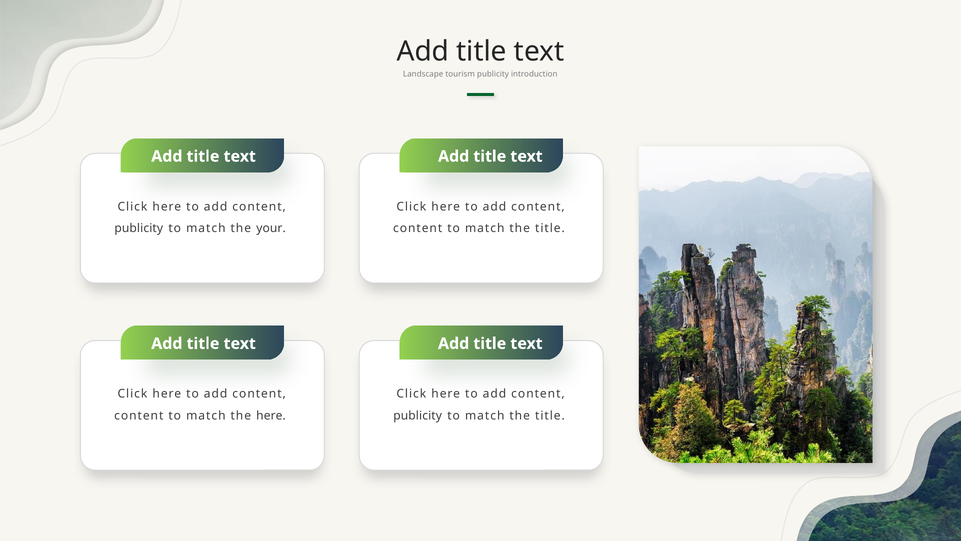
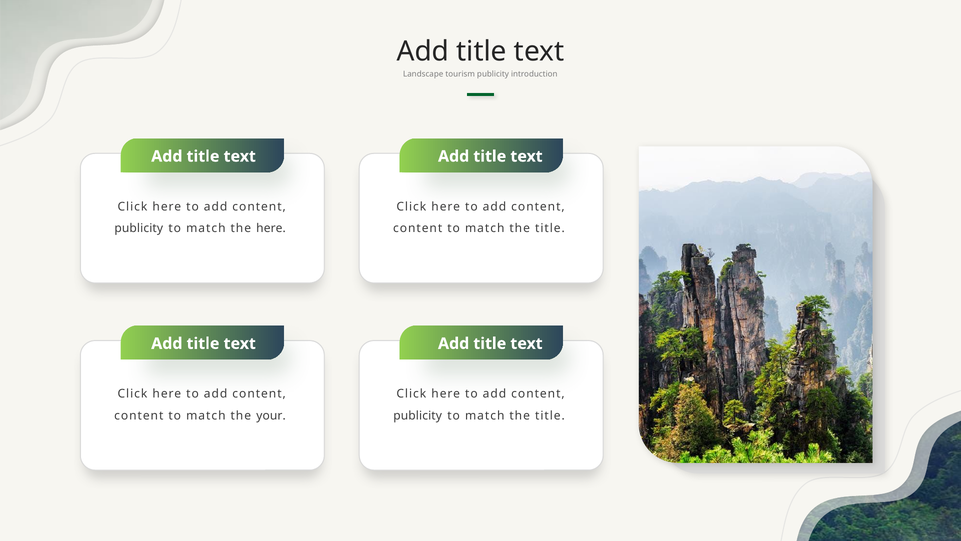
the your: your -> here
the here: here -> your
